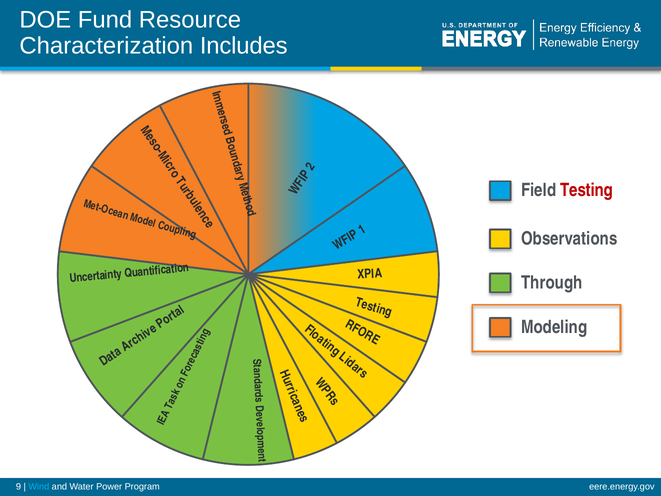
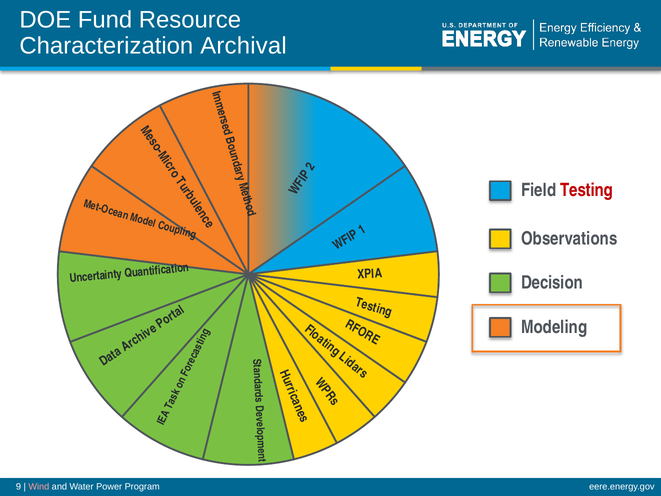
Includes: Includes -> Archival
Through: Through -> Decision
Wind colour: light blue -> pink
